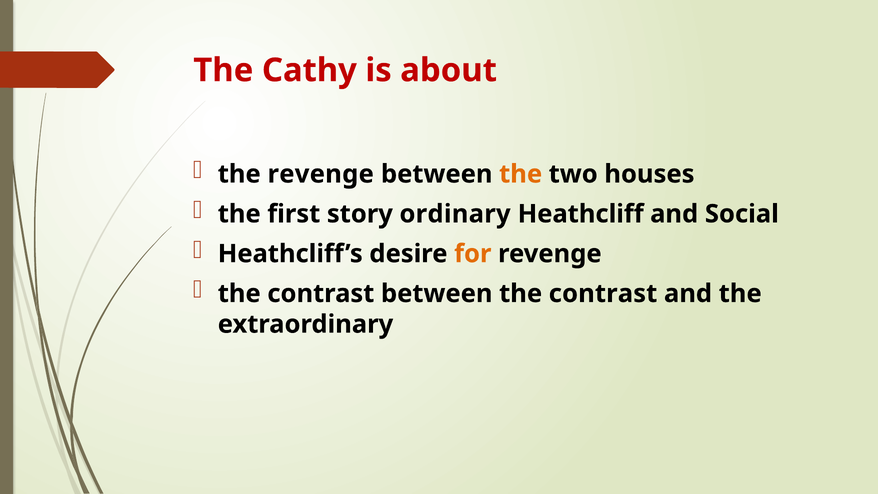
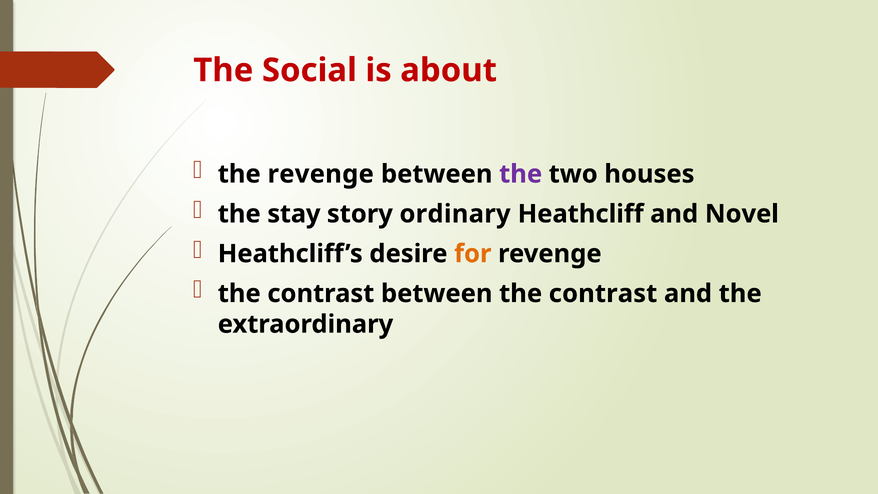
Cathy: Cathy -> Social
the at (521, 174) colour: orange -> purple
first: first -> stay
Social: Social -> Novel
